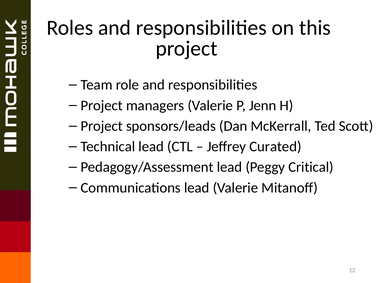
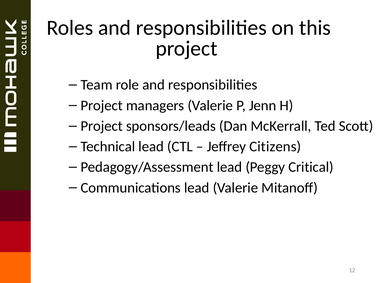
Curated: Curated -> Citizens
